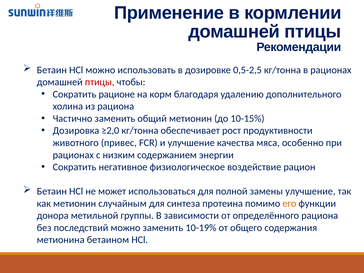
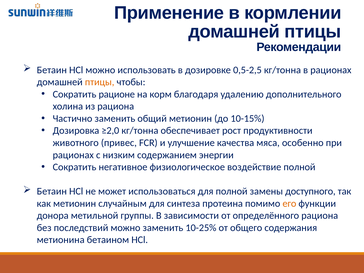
птицы at (100, 82) colour: red -> orange
воздействие рацион: рацион -> полной
замены улучшение: улучшение -> доступного
10-19%: 10-19% -> 10-25%
